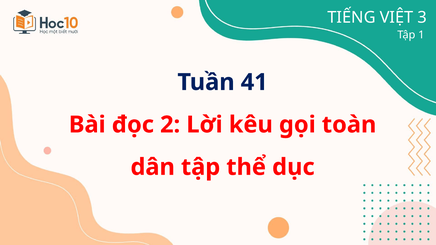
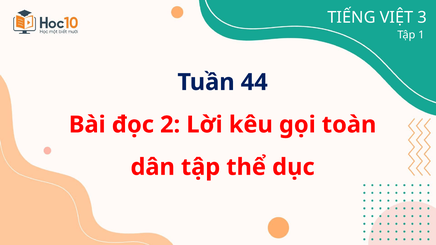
41: 41 -> 44
